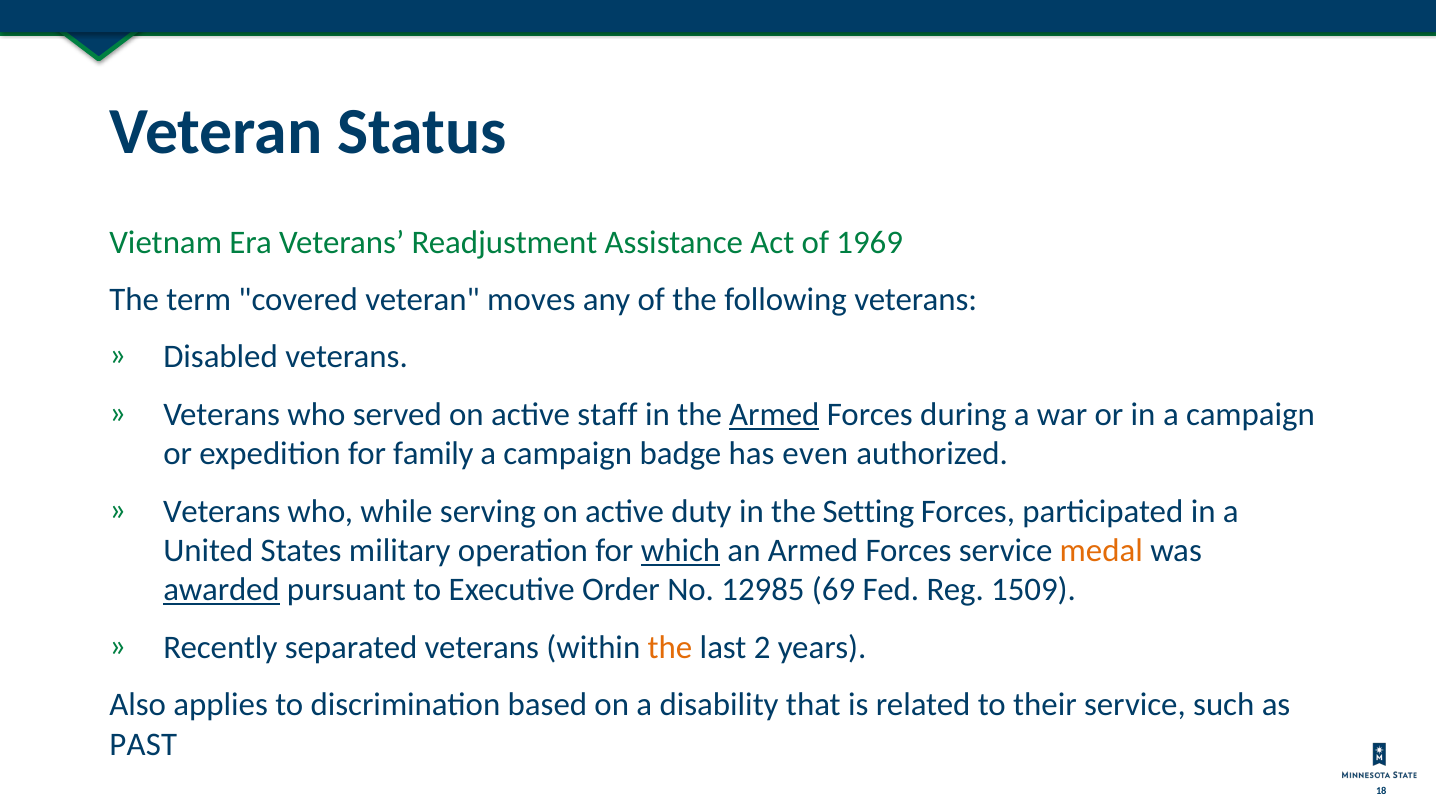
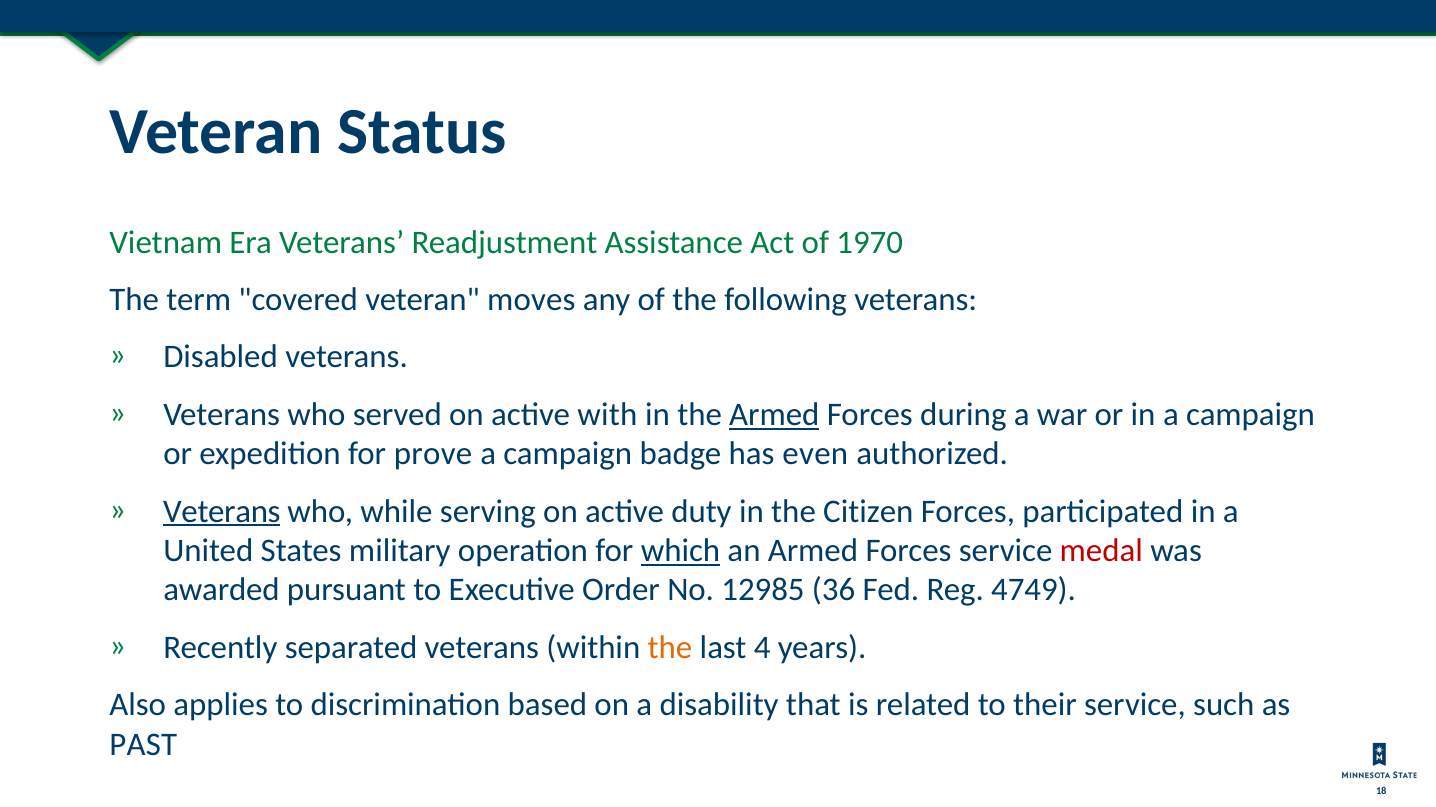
1969: 1969 -> 1970
staff: staff -> with
family: family -> prove
Veterans at (222, 512) underline: none -> present
Setting: Setting -> Citizen
medal colour: orange -> red
awarded underline: present -> none
69: 69 -> 36
1509: 1509 -> 4749
2: 2 -> 4
